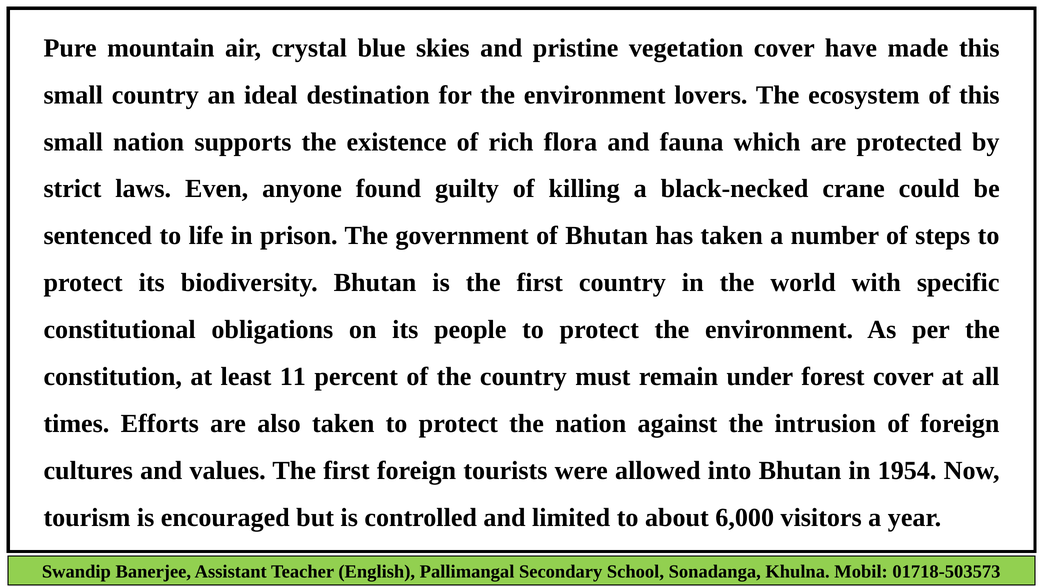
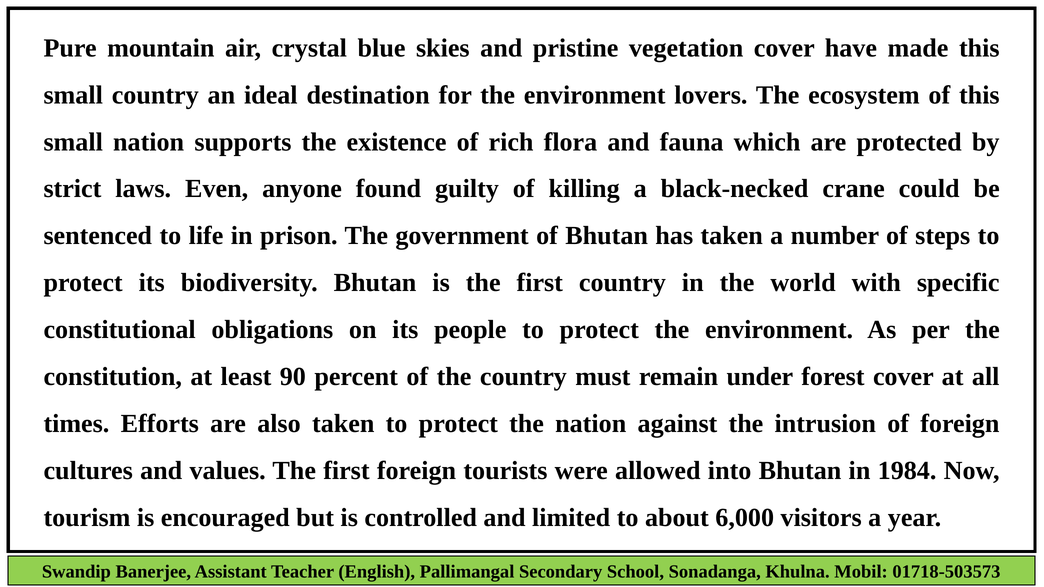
11: 11 -> 90
1954: 1954 -> 1984
